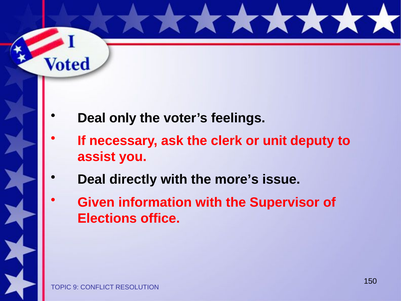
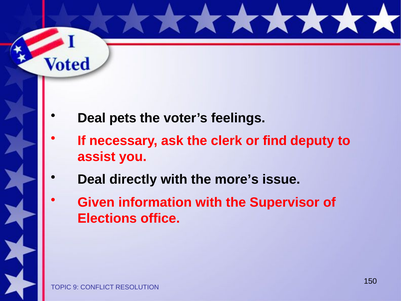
only: only -> pets
unit: unit -> find
